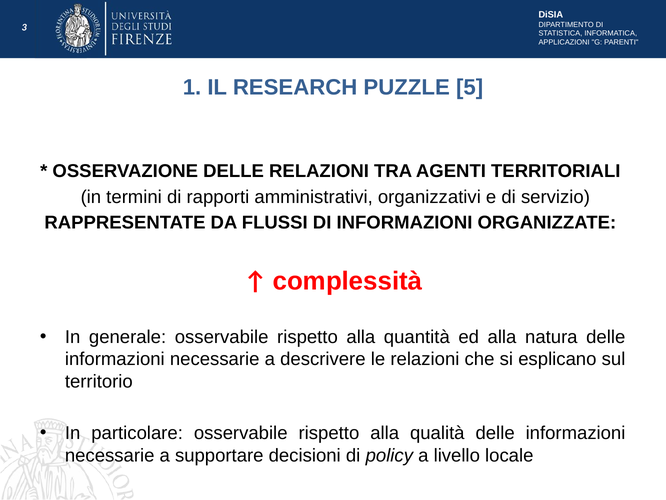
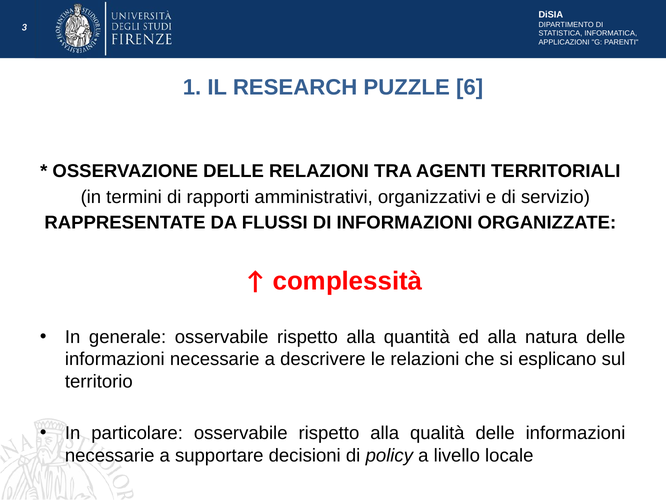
5: 5 -> 6
